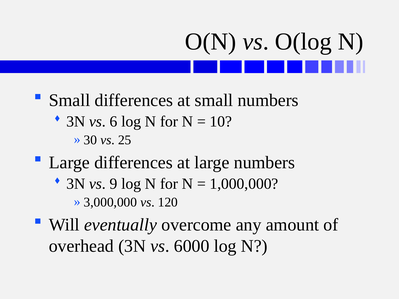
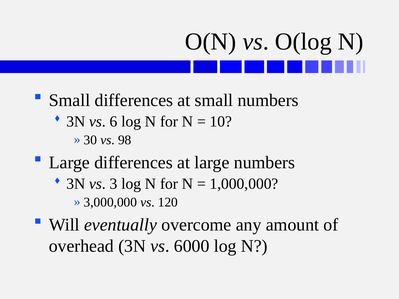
25: 25 -> 98
9: 9 -> 3
